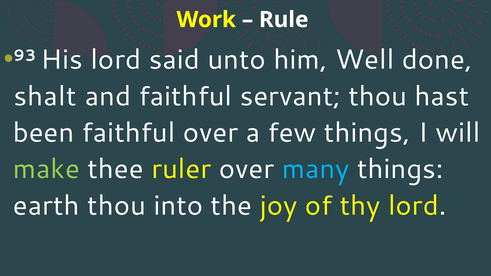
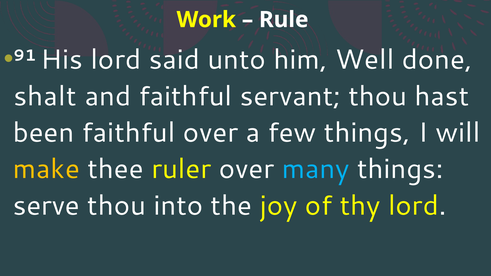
93: 93 -> 91
make colour: light green -> yellow
earth: earth -> serve
